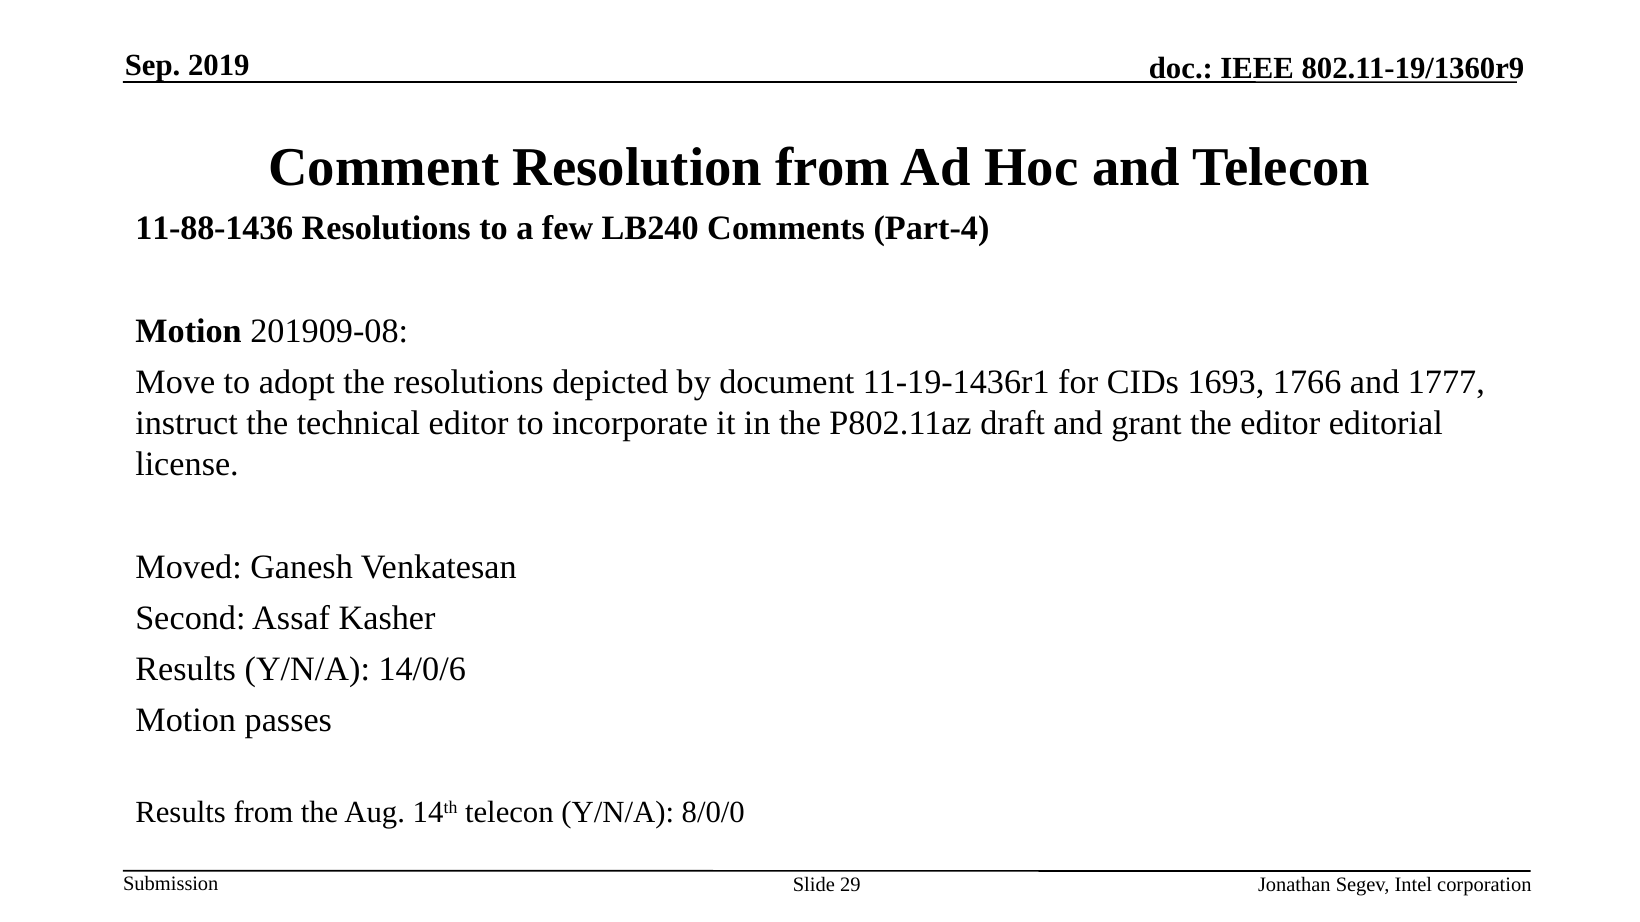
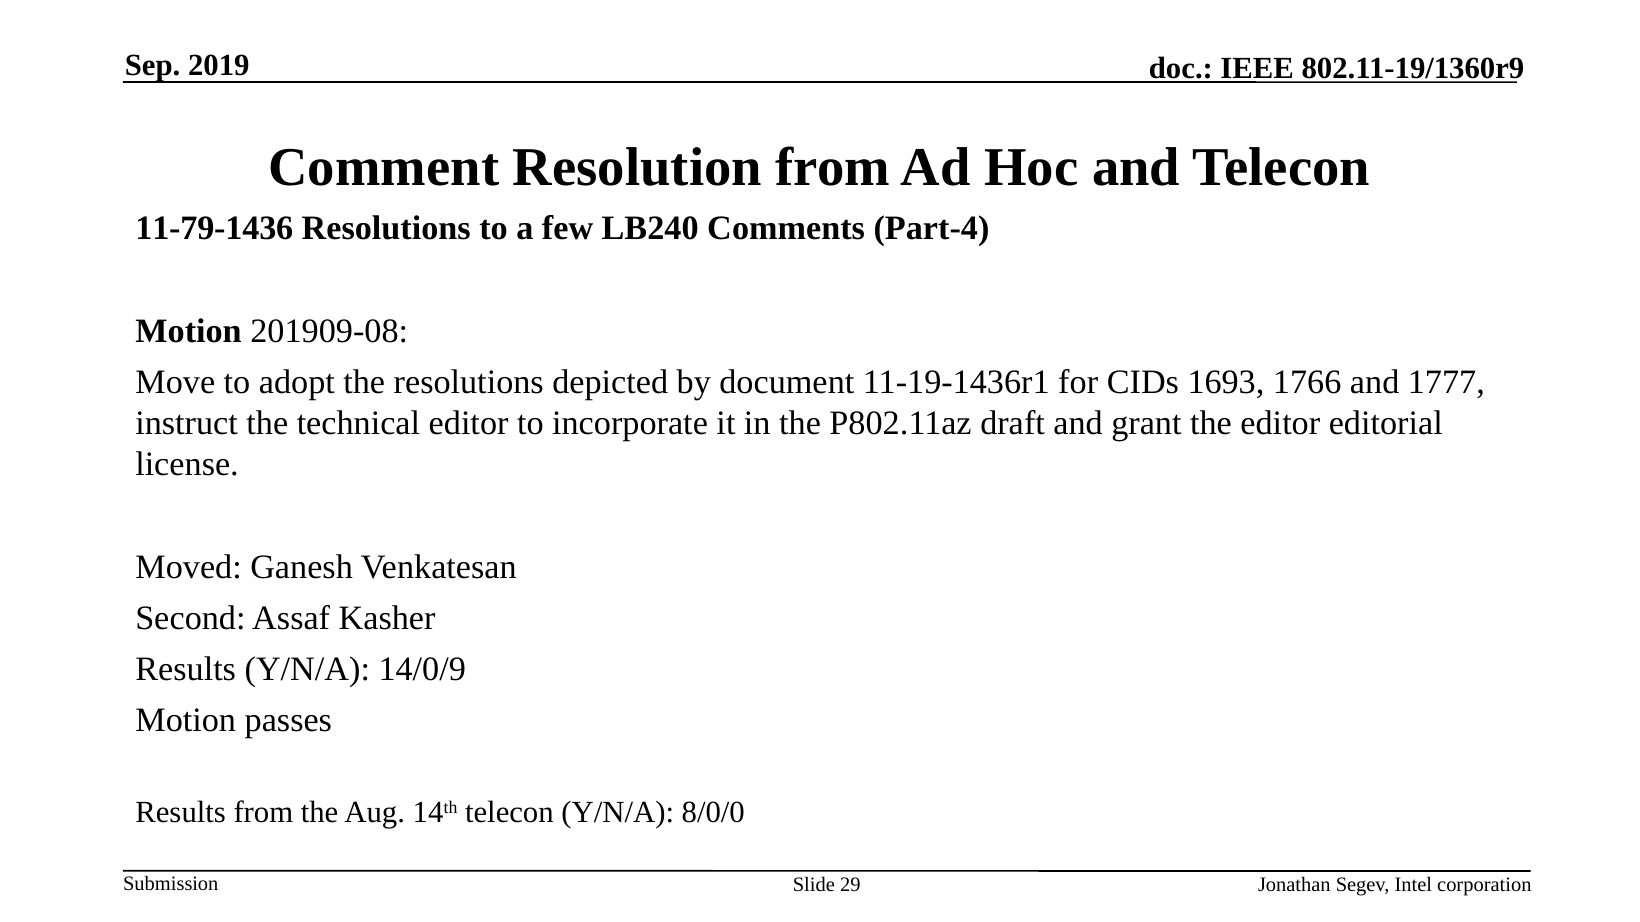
11-88-1436: 11-88-1436 -> 11-79-1436
14/0/6: 14/0/6 -> 14/0/9
